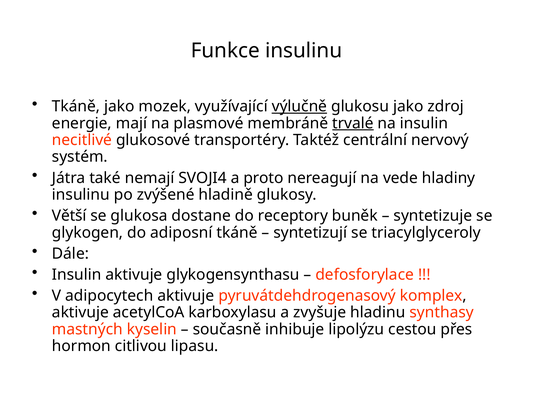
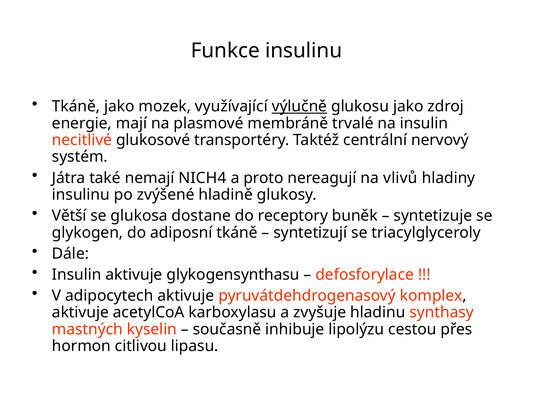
trvalé underline: present -> none
SVOJI4: SVOJI4 -> NICH4
vede: vede -> vlivů
